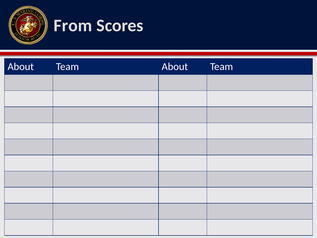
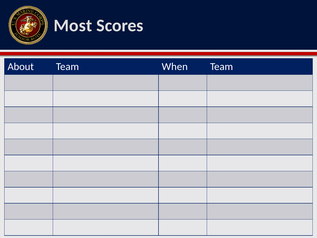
From: From -> Most
Team About: About -> When
